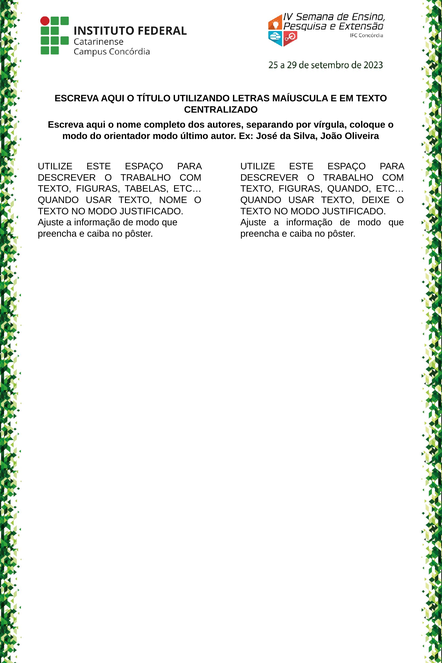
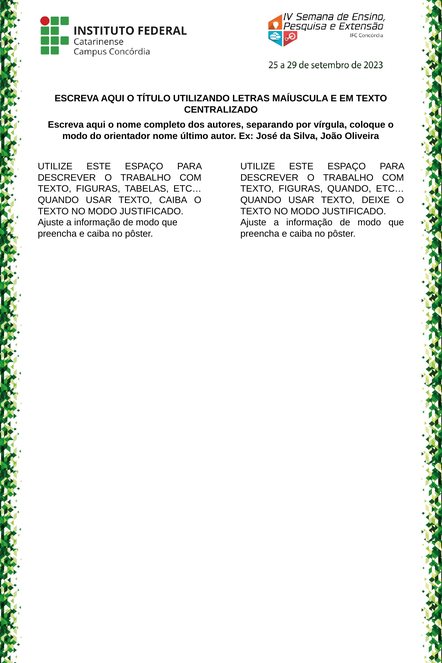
orientador modo: modo -> nome
TEXTO NOME: NOME -> CAIBA
